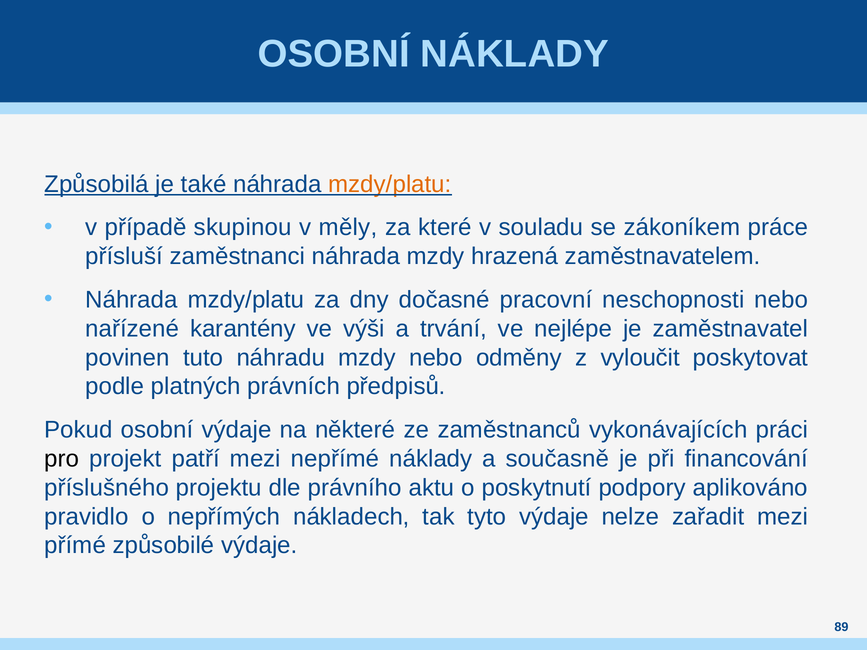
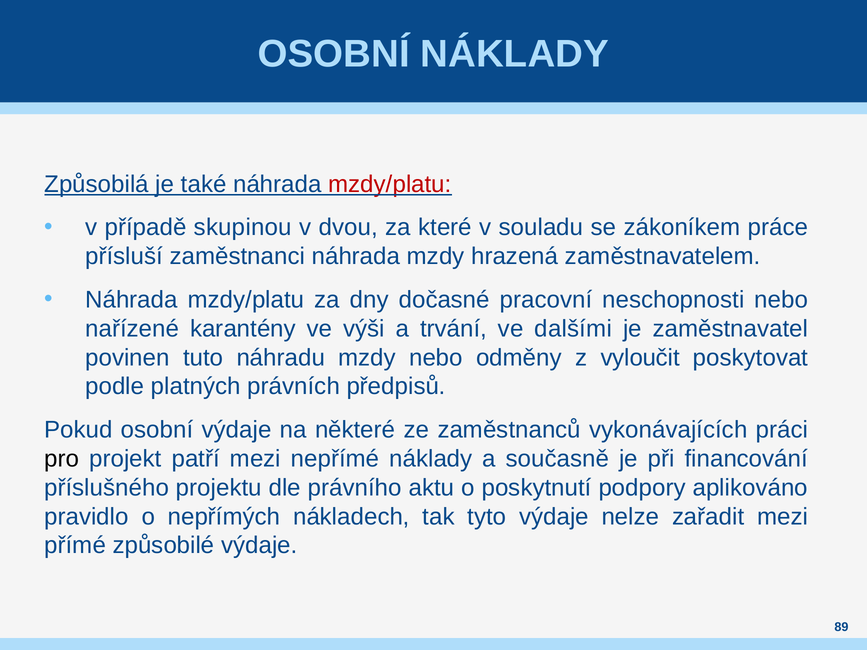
mzdy/platu at (390, 184) colour: orange -> red
měly: měly -> dvou
nejlépe: nejlépe -> dalšími
